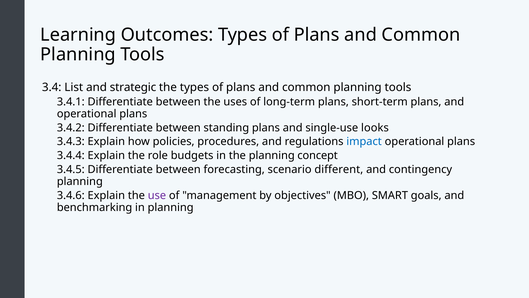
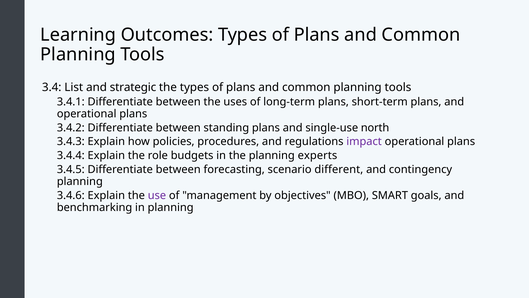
looks: looks -> north
impact colour: blue -> purple
concept: concept -> experts
